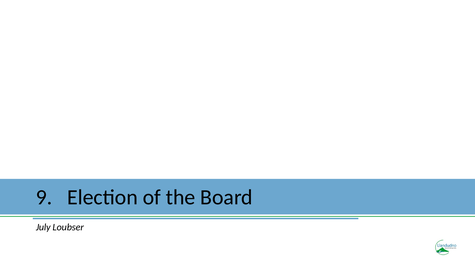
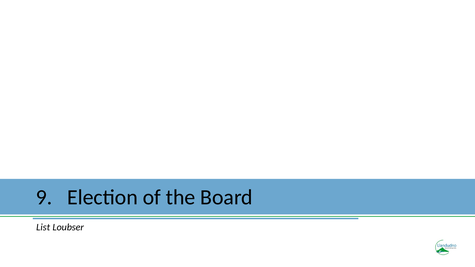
July: July -> List
